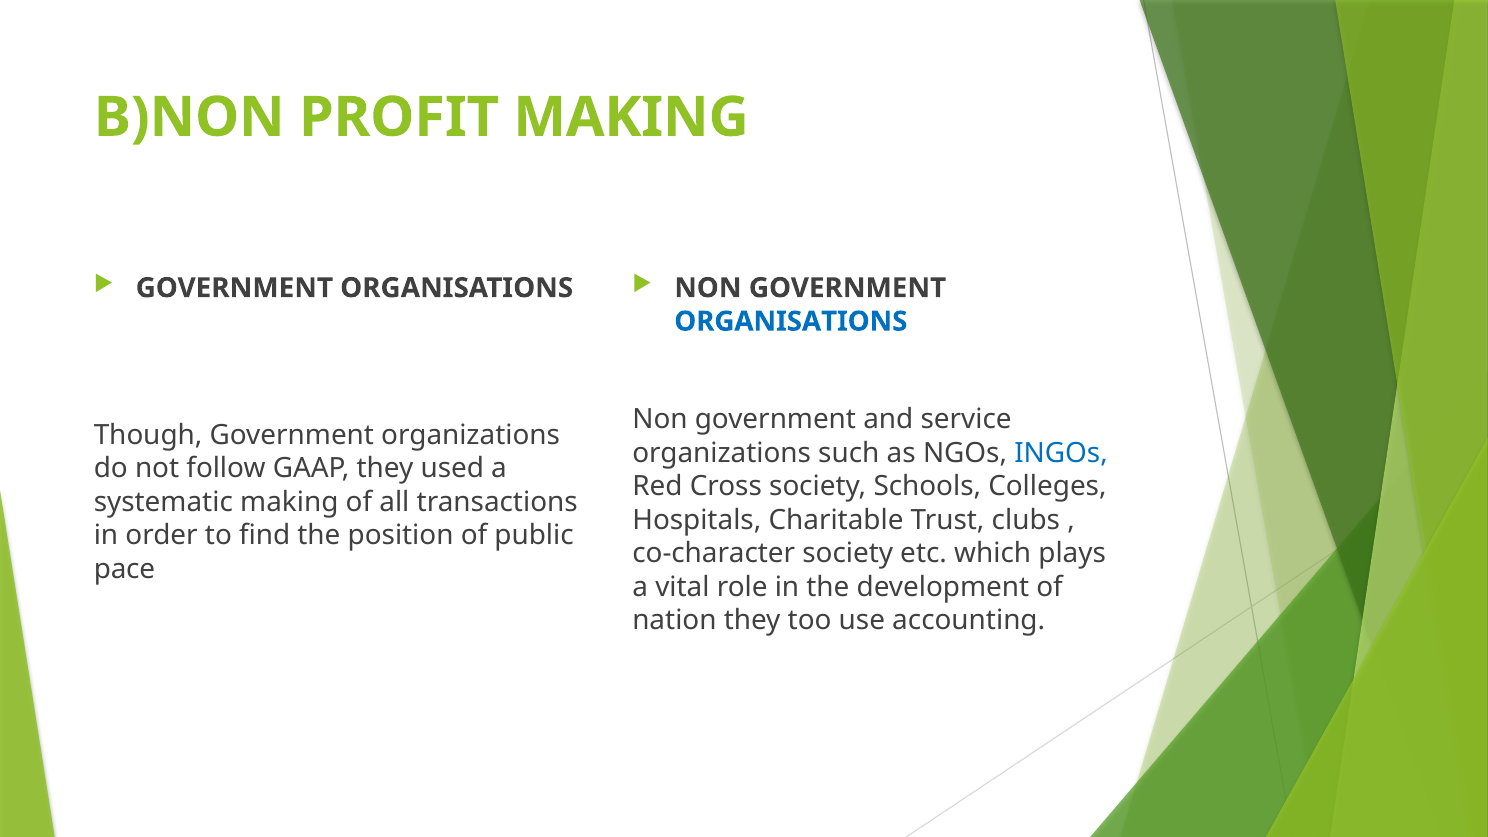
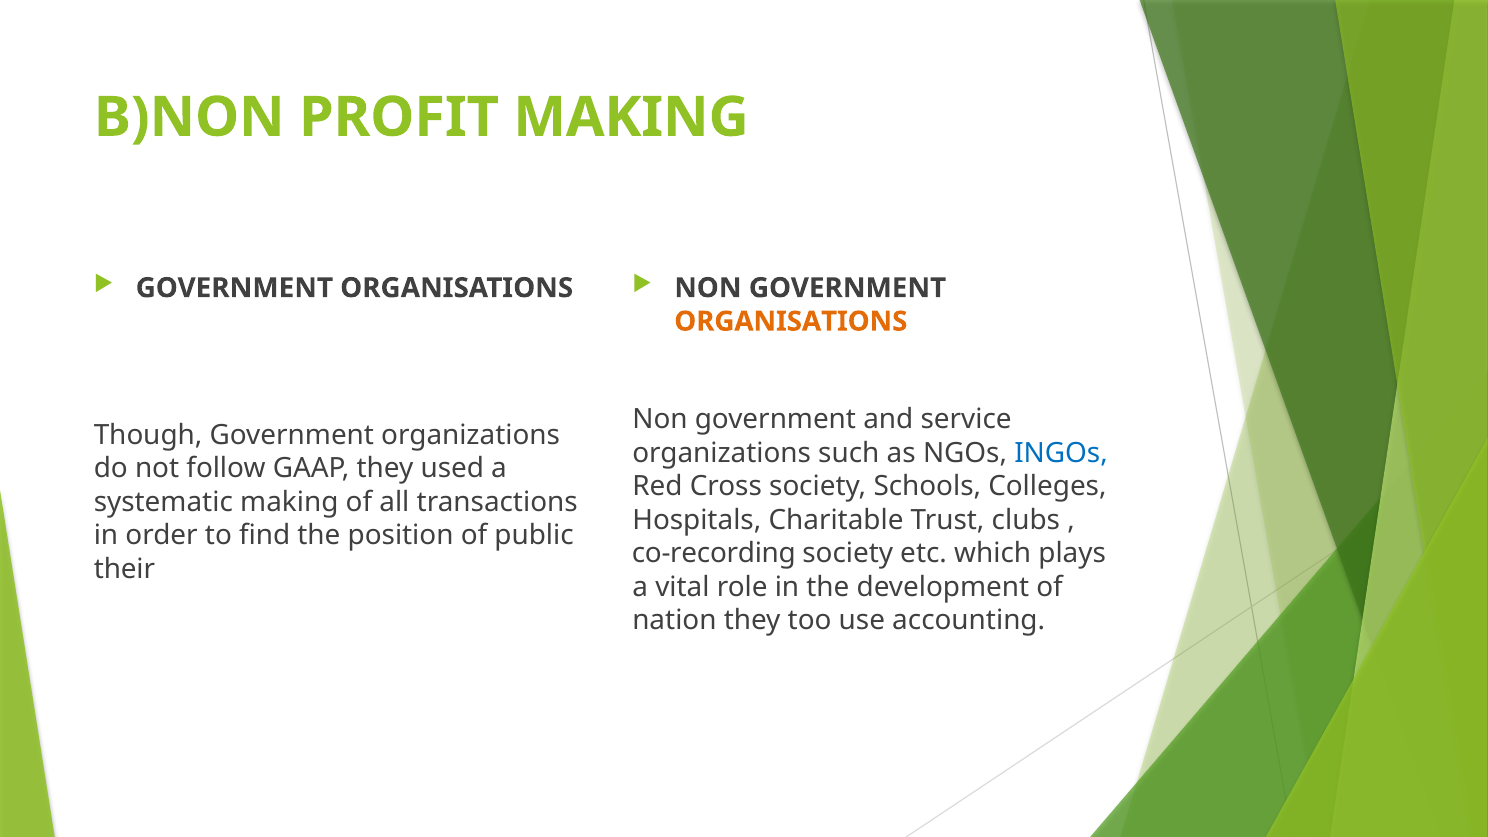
ORGANISATIONS at (791, 321) colour: blue -> orange
co-character: co-character -> co-recording
pace: pace -> their
